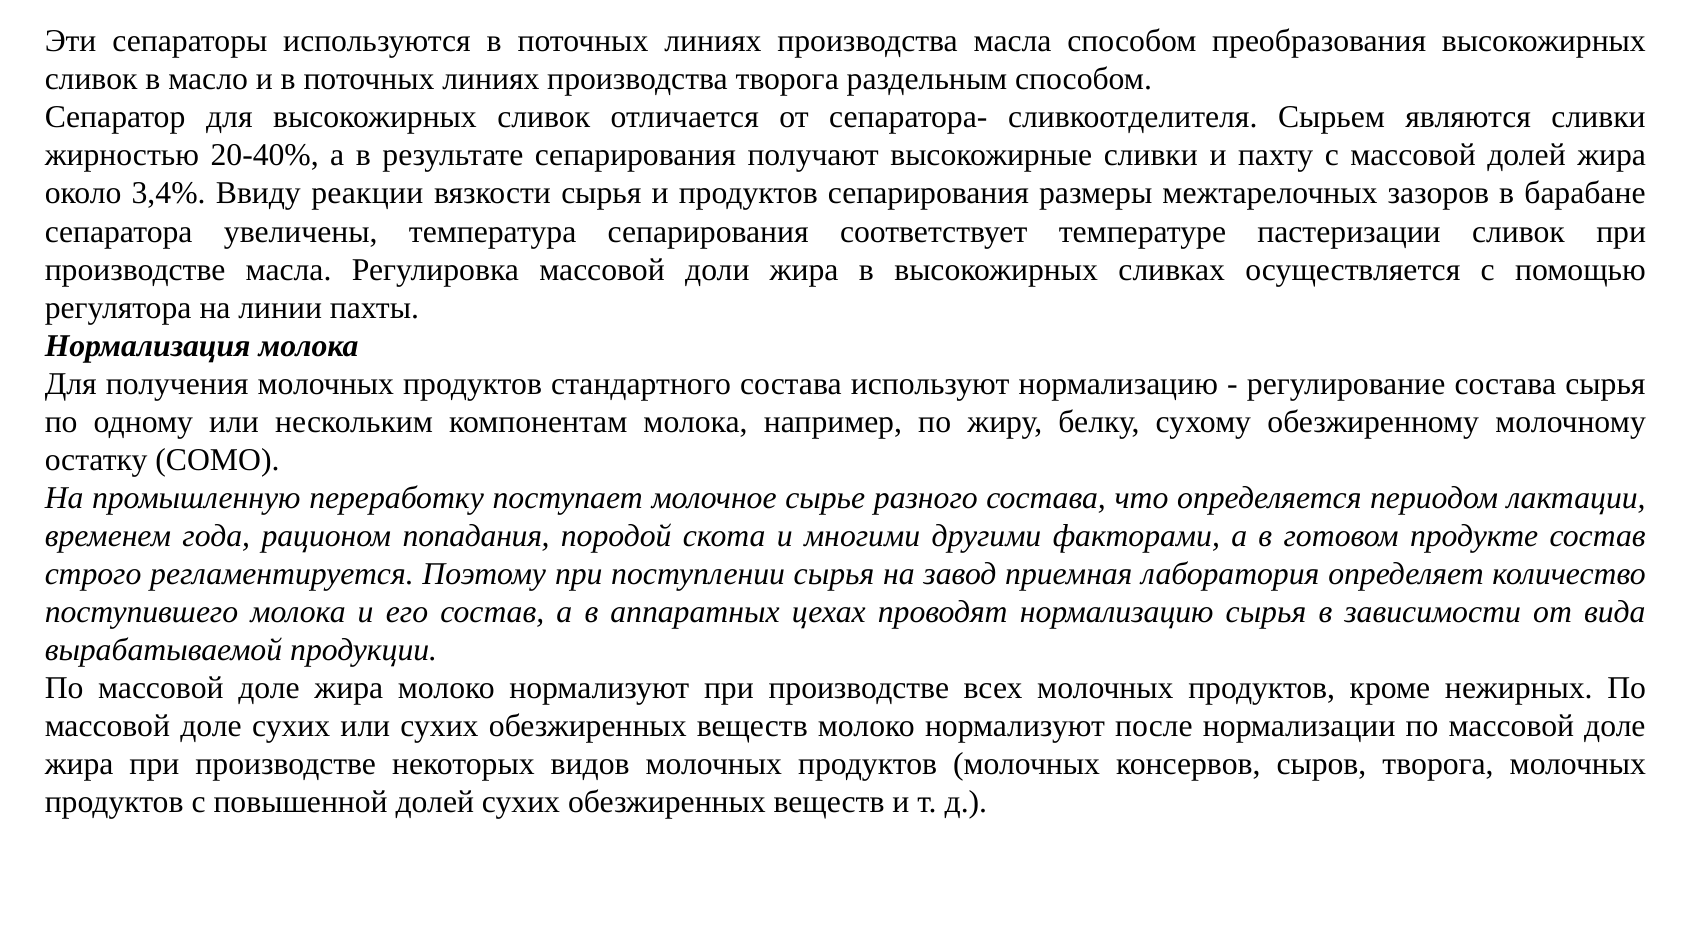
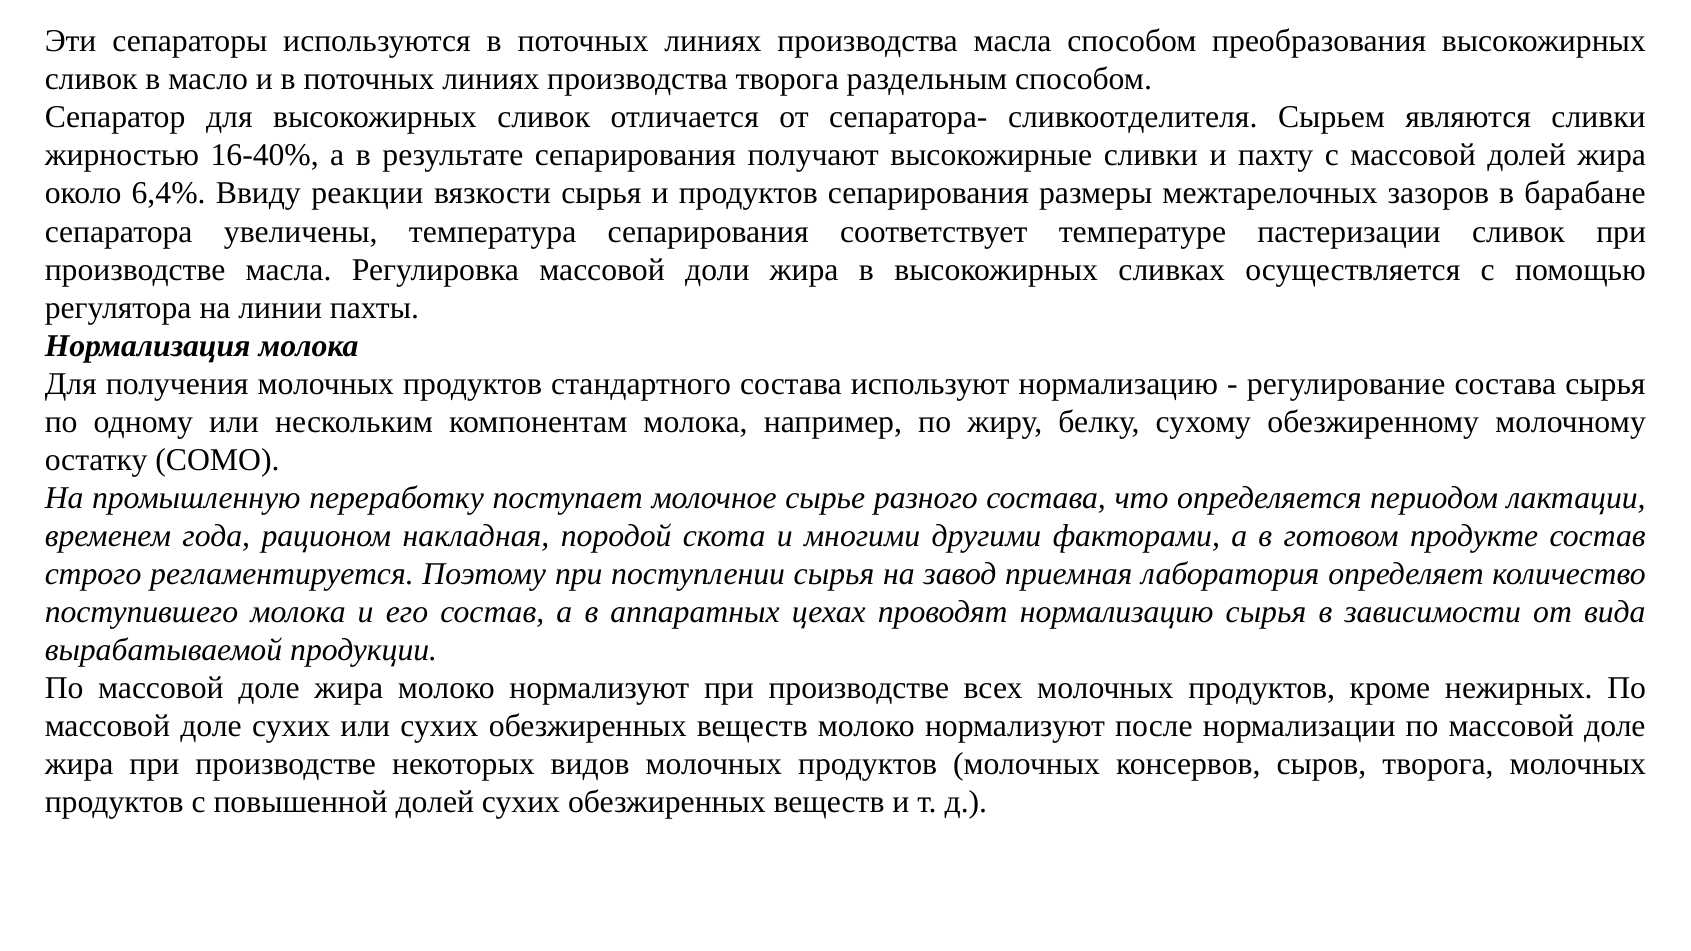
20-40%: 20-40% -> 16-40%
3,4%: 3,4% -> 6,4%
попадания: попадания -> накладная
